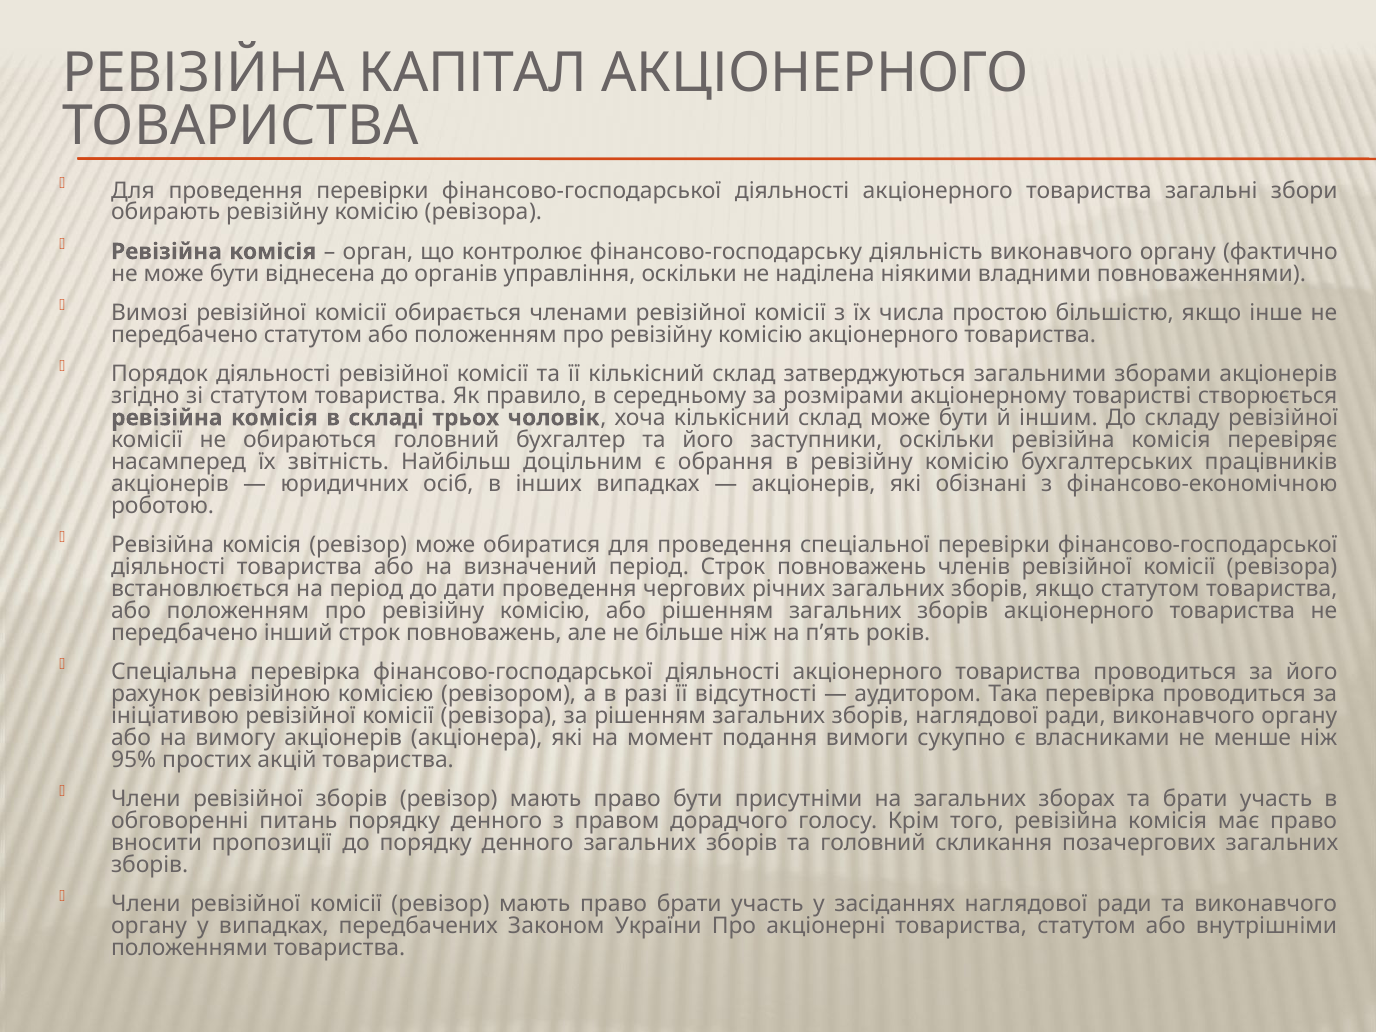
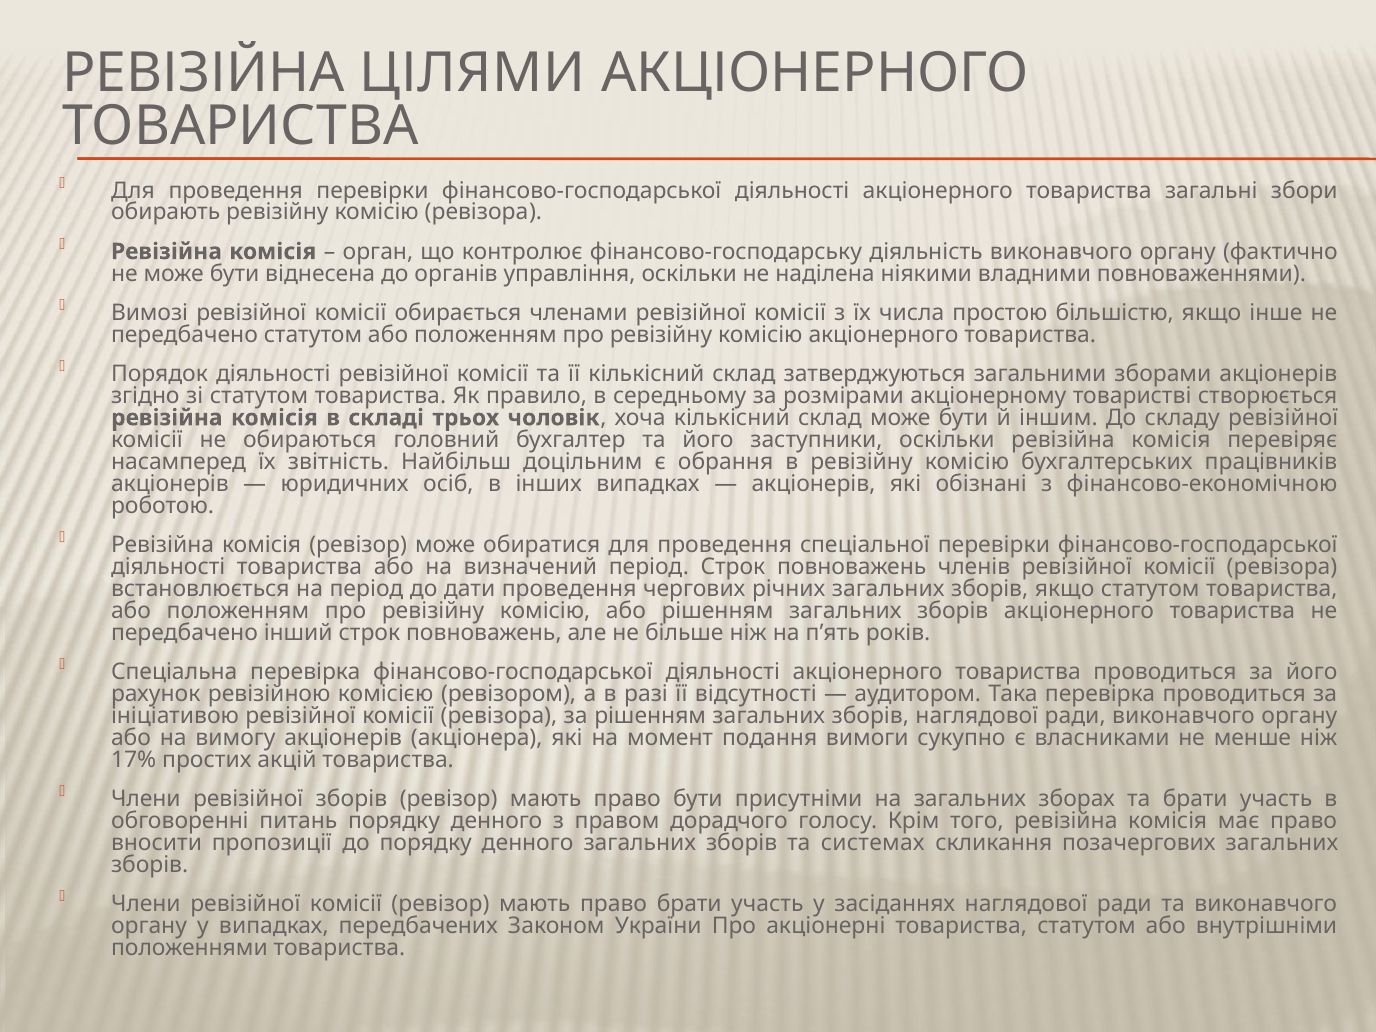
КАПІТАЛ: КАПІТАЛ -> ЦІЛЯМИ
95%: 95% -> 17%
та головний: головний -> системах
